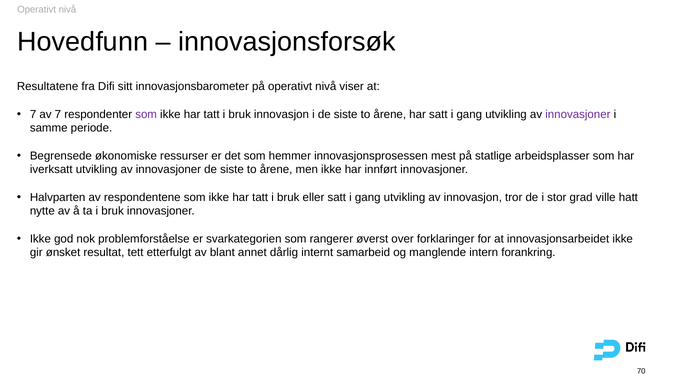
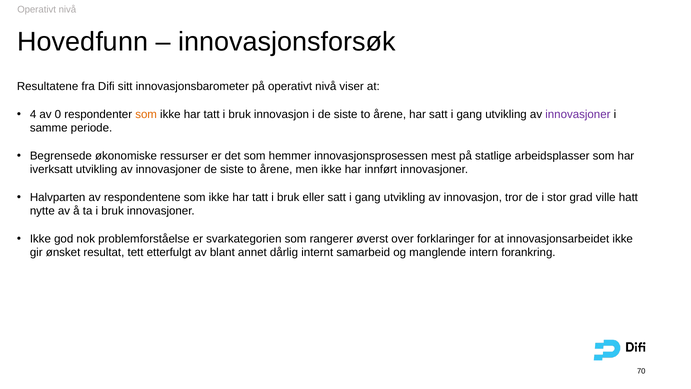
7 at (33, 114): 7 -> 4
av 7: 7 -> 0
som at (146, 114) colour: purple -> orange
